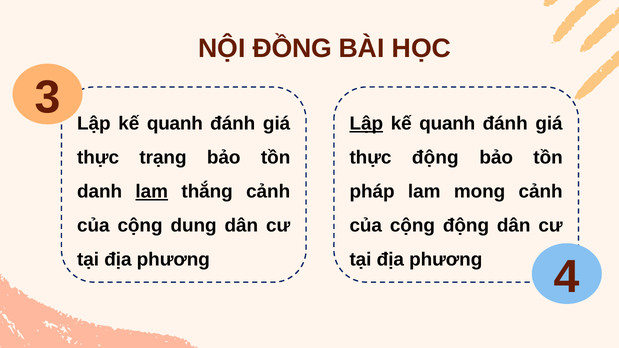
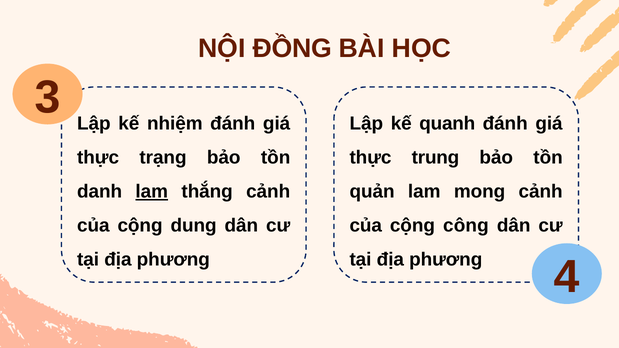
quanh at (175, 124): quanh -> nhiệm
Lập at (366, 124) underline: present -> none
thực động: động -> trung
pháp: pháp -> quản
cộng động: động -> công
